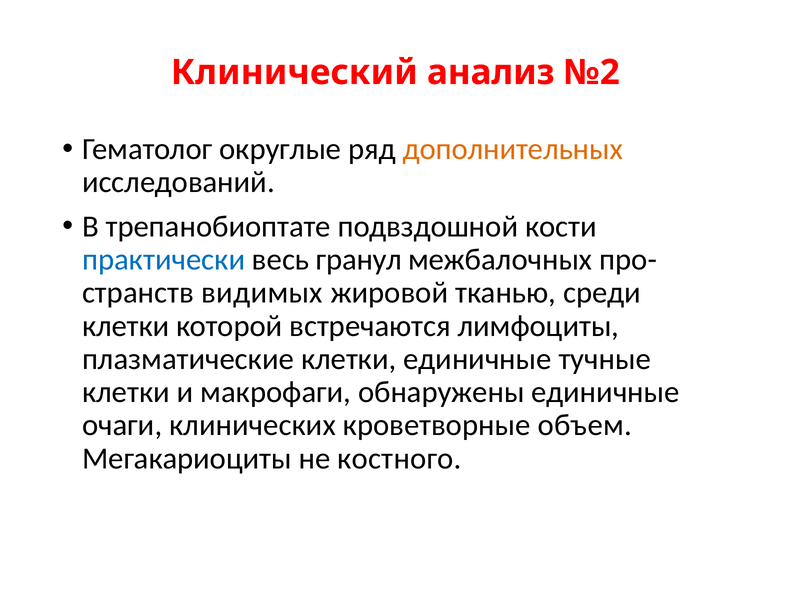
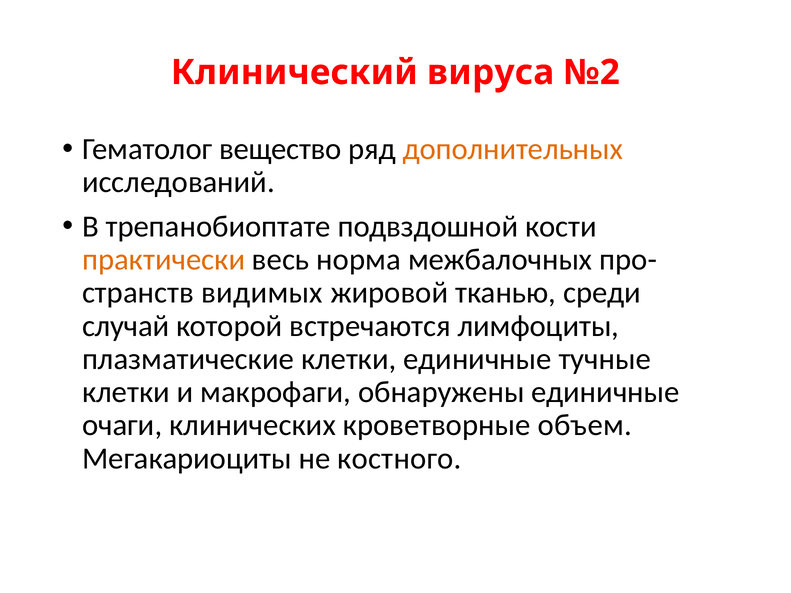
анализ: анализ -> вируса
округлые: округлые -> вещество
практически colour: blue -> orange
гранул: гранул -> норма
клетки at (126, 326): клетки -> случай
